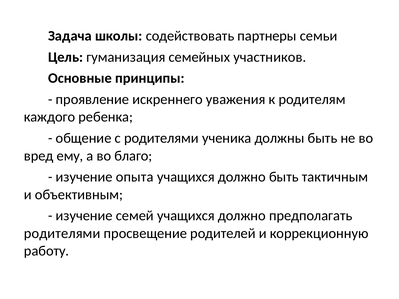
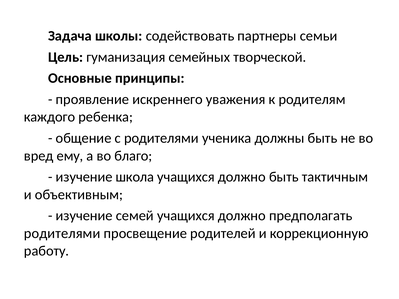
участников: участников -> творческой
опыта: опыта -> школа
